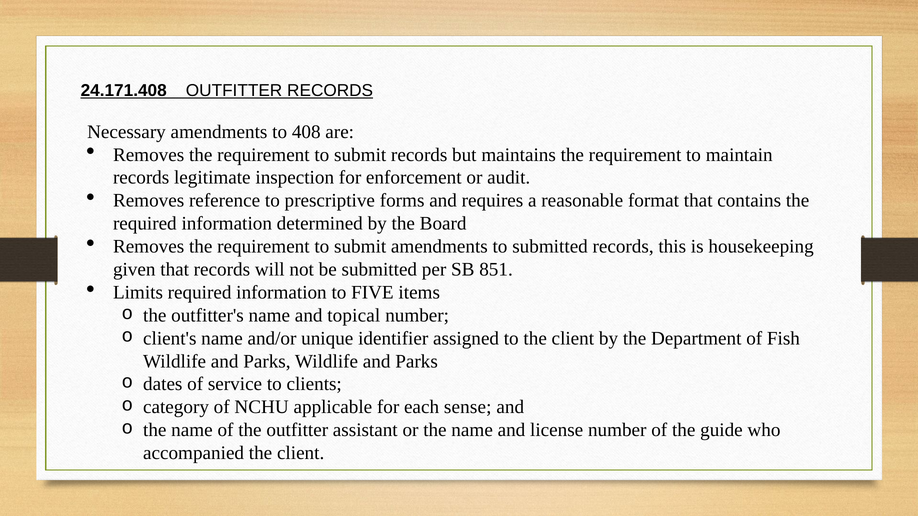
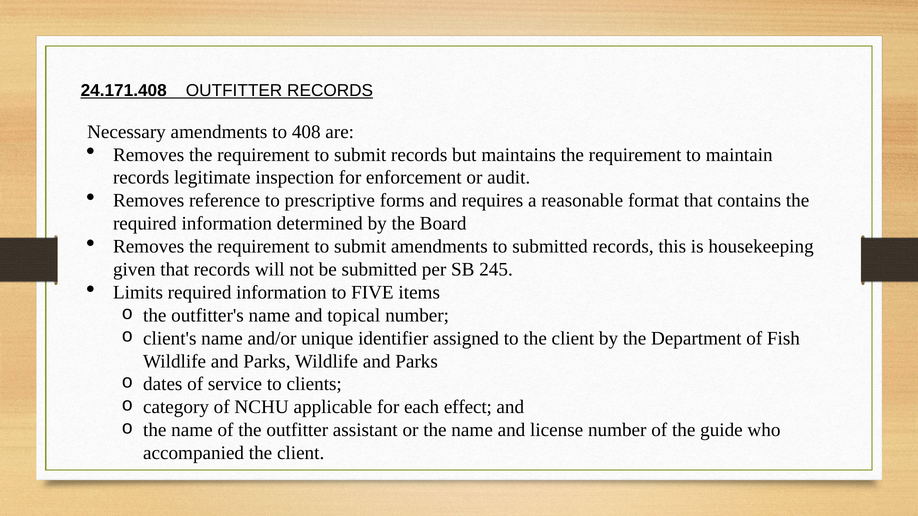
851: 851 -> 245
sense: sense -> effect
